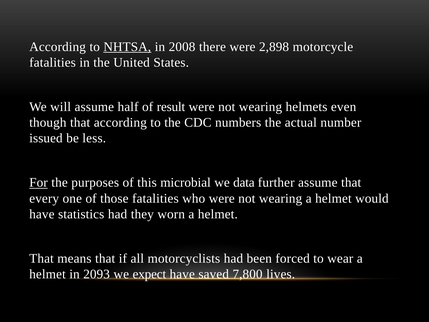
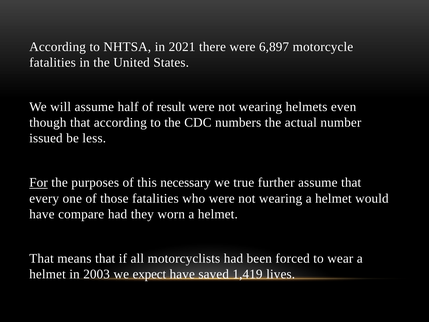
NHTSA underline: present -> none
2008: 2008 -> 2021
2,898: 2,898 -> 6,897
microbial: microbial -> necessary
data: data -> true
statistics: statistics -> compare
2093: 2093 -> 2003
7,800: 7,800 -> 1,419
